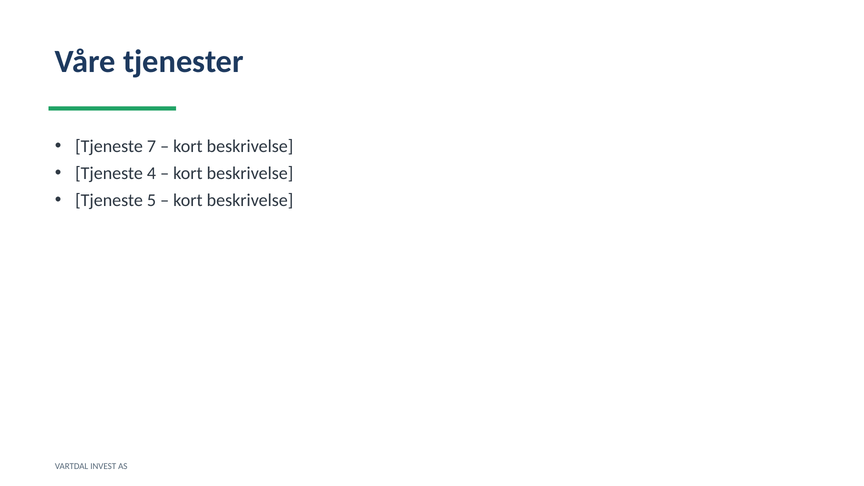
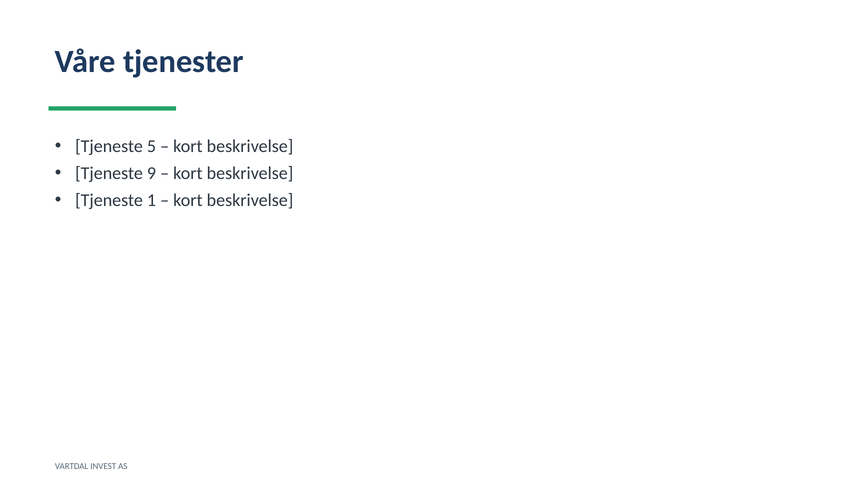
7: 7 -> 5
4: 4 -> 9
5: 5 -> 1
